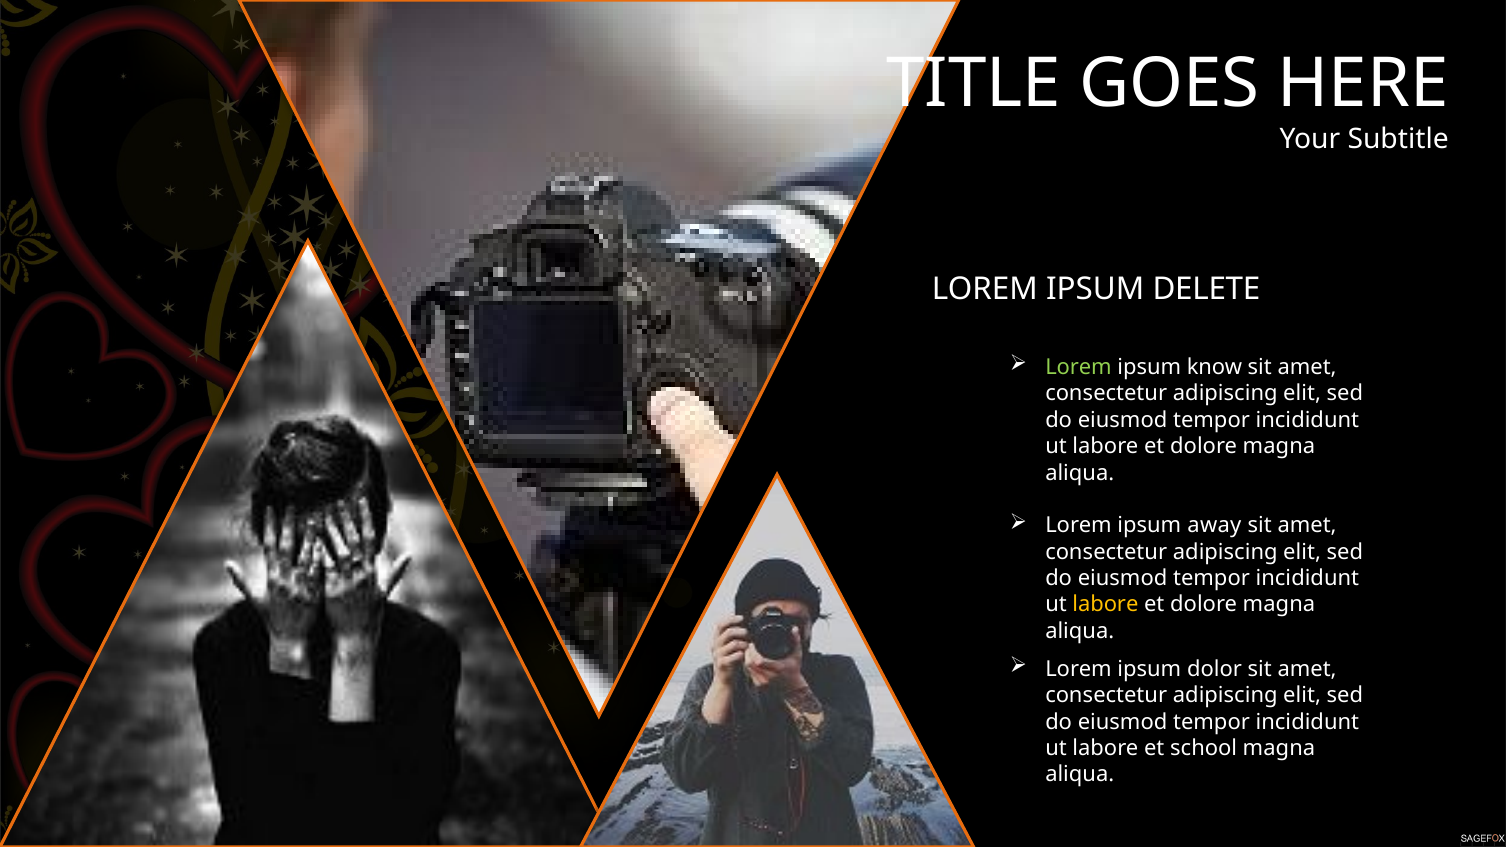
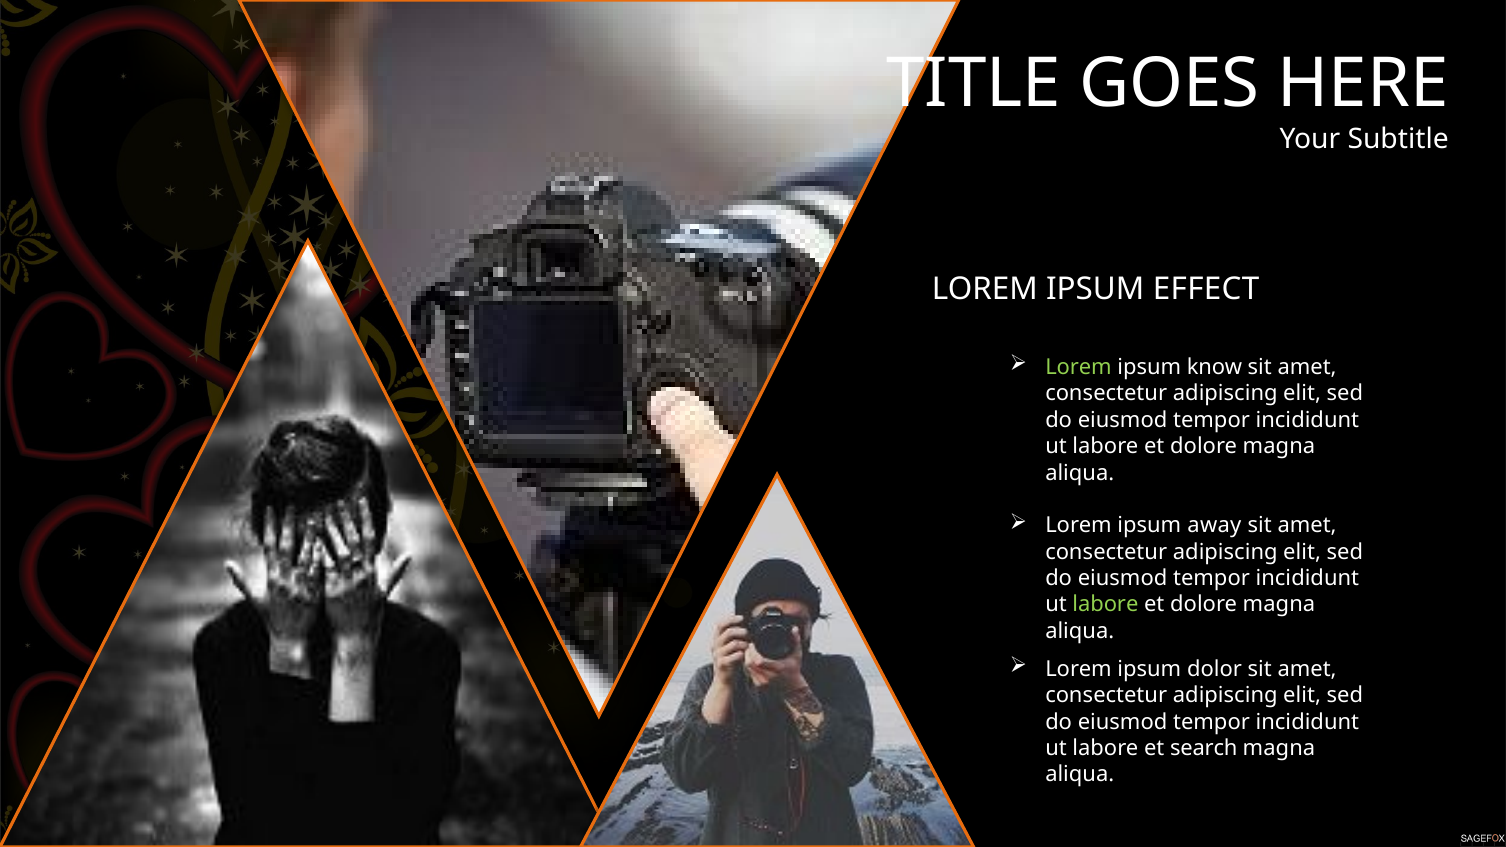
DELETE: DELETE -> EFFECT
labore at (1105, 605) colour: yellow -> light green
school: school -> search
